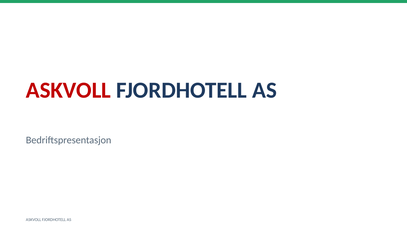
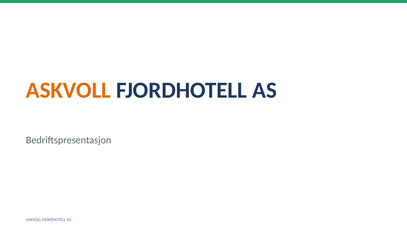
ASKVOLL at (68, 90) colour: red -> orange
